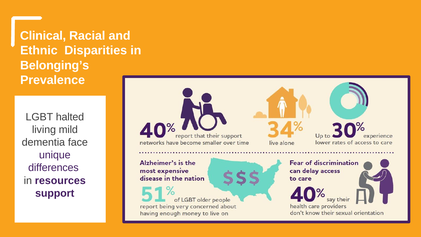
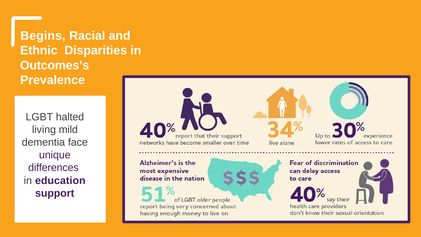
Clinical: Clinical -> Begins
Belonging’s: Belonging’s -> Outcomes’s
resources: resources -> education
